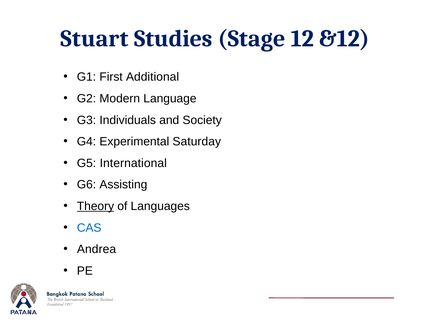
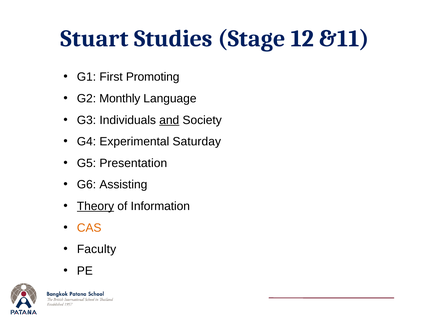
&12: &12 -> &11
Additional: Additional -> Promoting
Modern: Modern -> Monthly
and underline: none -> present
International: International -> Presentation
Languages: Languages -> Information
CAS colour: blue -> orange
Andrea: Andrea -> Faculty
